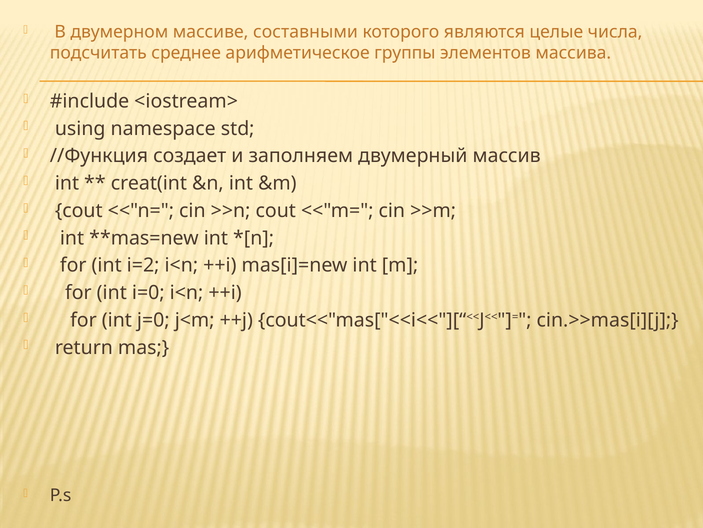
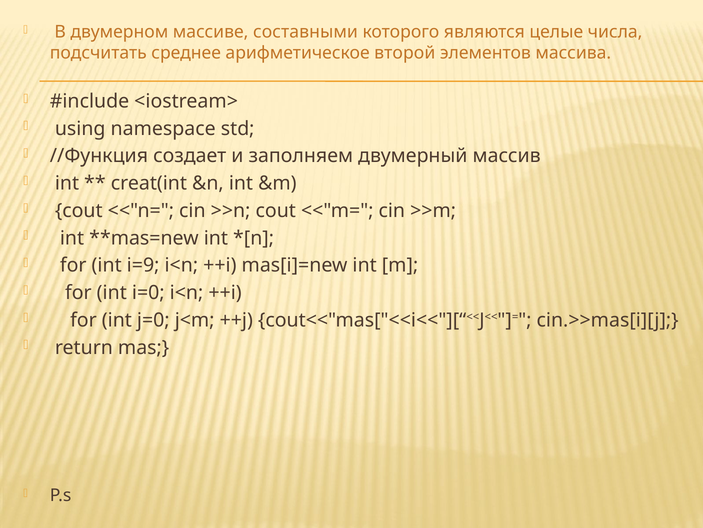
группы: группы -> второй
i=2: i=2 -> i=9
